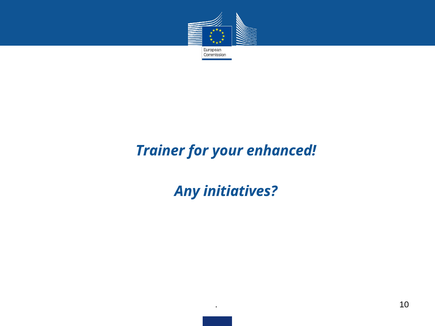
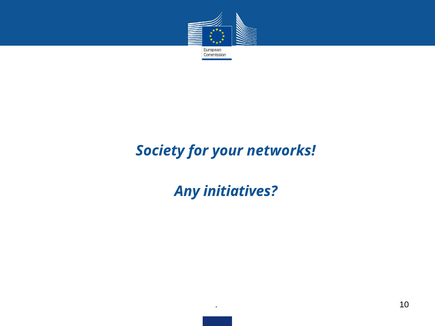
Trainer: Trainer -> Society
enhanced: enhanced -> networks
